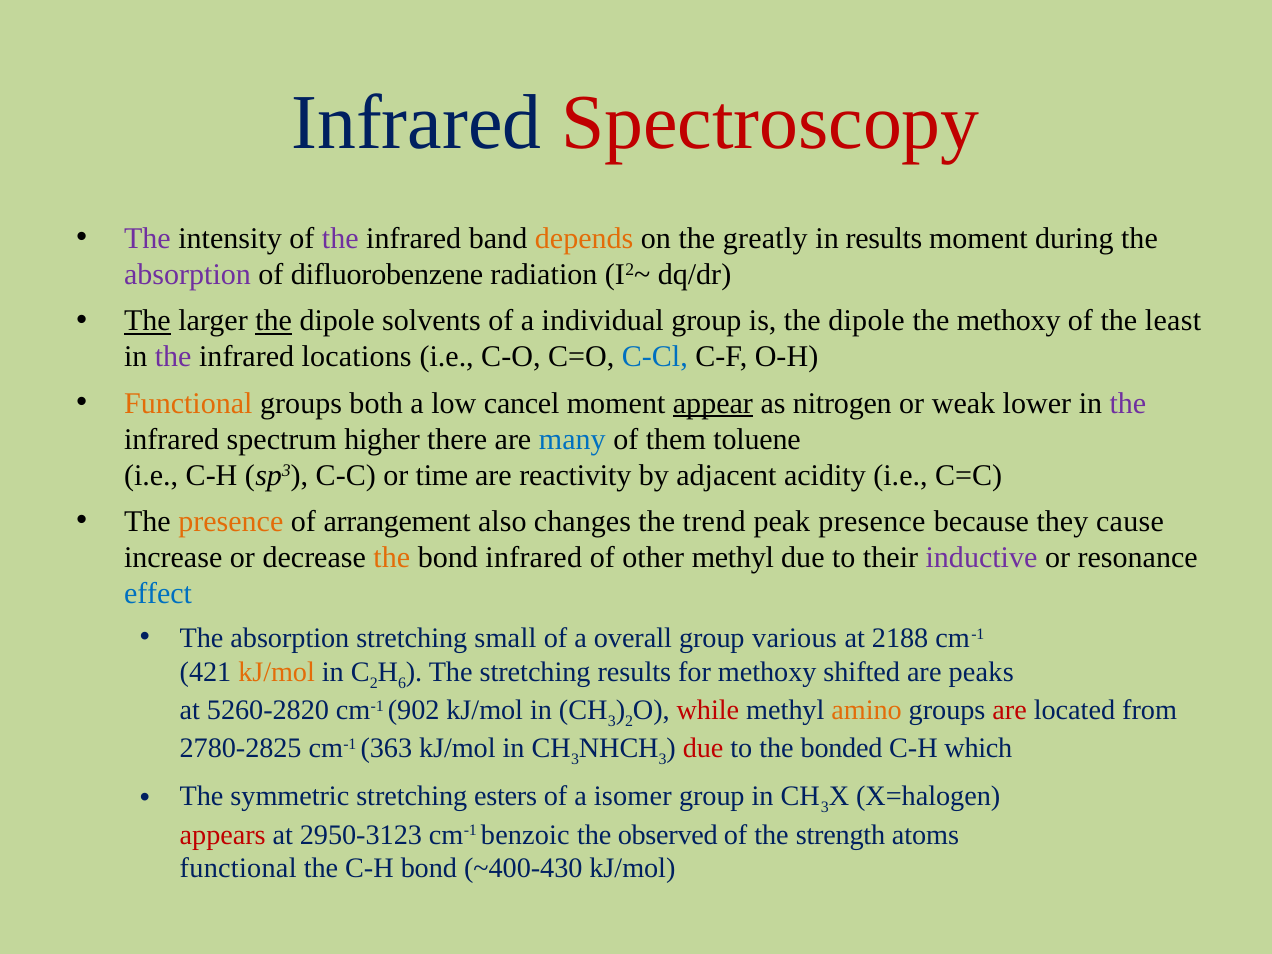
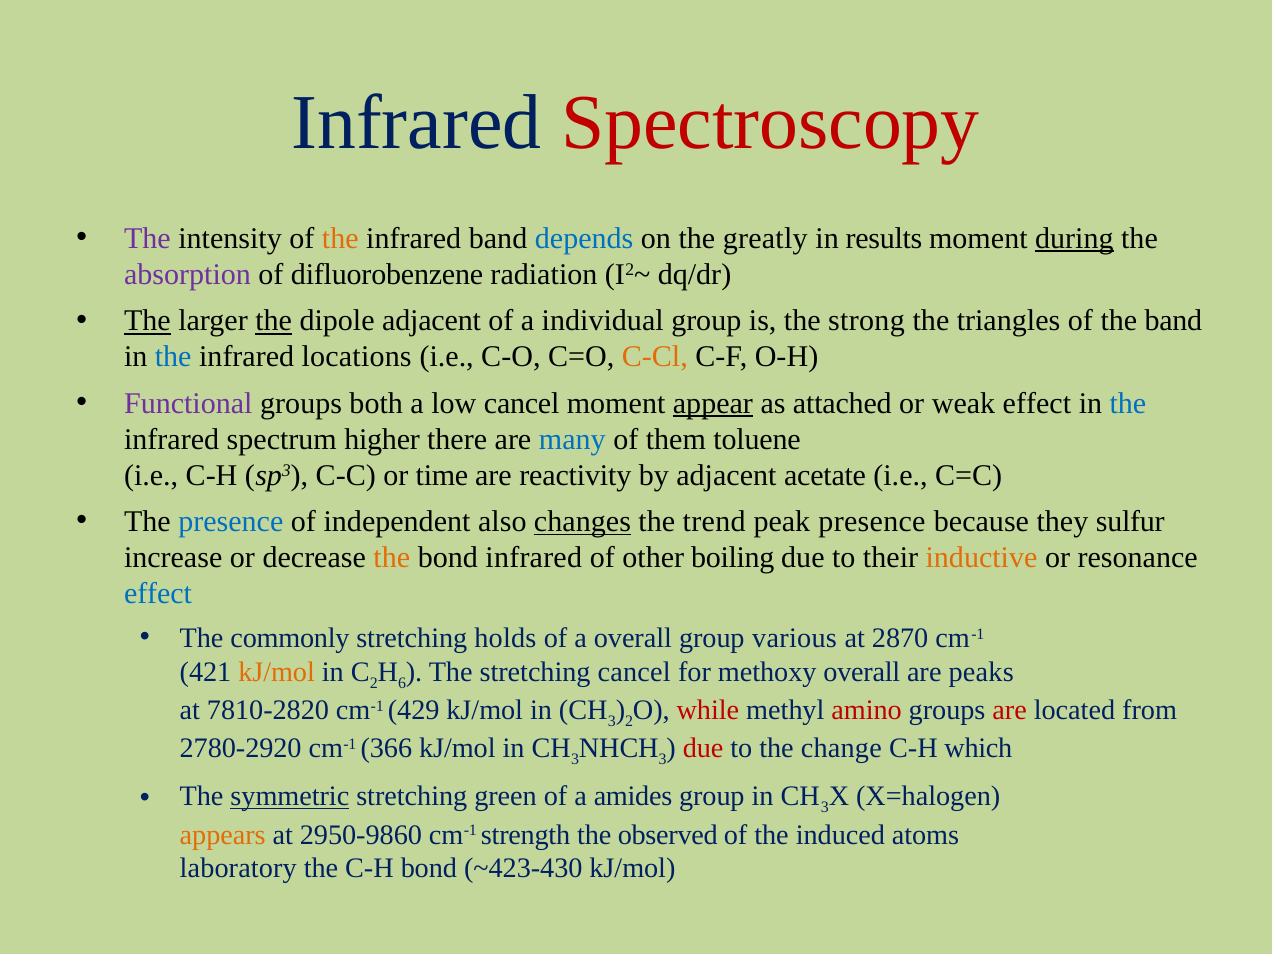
the at (340, 238) colour: purple -> orange
depends colour: orange -> blue
during underline: none -> present
dipole solvents: solvents -> adjacent
is the dipole: dipole -> strong
the methoxy: methoxy -> triangles
the least: least -> band
the at (173, 357) colour: purple -> blue
C-Cl colour: blue -> orange
Functional at (188, 403) colour: orange -> purple
nitrogen: nitrogen -> attached
weak lower: lower -> effect
the at (1128, 403) colour: purple -> blue
acidity: acidity -> acetate
presence at (231, 522) colour: orange -> blue
arrangement: arrangement -> independent
changes underline: none -> present
cause: cause -> sulfur
other methyl: methyl -> boiling
inductive colour: purple -> orange
absorption at (290, 638): absorption -> commonly
small: small -> holds
2188: 2188 -> 2870
stretching results: results -> cancel
methoxy shifted: shifted -> overall
5260-2820: 5260-2820 -> 7810-2820
902: 902 -> 429
amino colour: orange -> red
2780-2825: 2780-2825 -> 2780-2920
363: 363 -> 366
bonded: bonded -> change
symmetric underline: none -> present
esters: esters -> green
isomer: isomer -> amides
appears colour: red -> orange
2950-3123: 2950-3123 -> 2950-9860
benzoic: benzoic -> strength
strength: strength -> induced
functional at (238, 869): functional -> laboratory
~400-430: ~400-430 -> ~423-430
